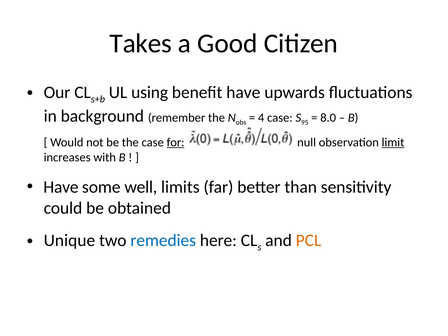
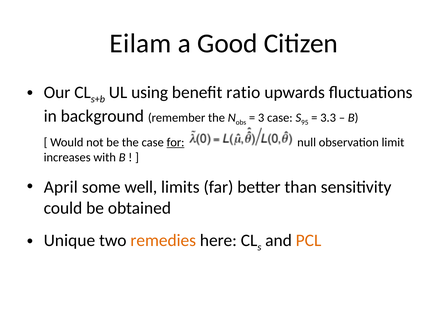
Takes: Takes -> Eilam
benefit have: have -> ratio
4: 4 -> 3
8.0: 8.0 -> 3.3
limit underline: present -> none
Have at (61, 187): Have -> April
remedies colour: blue -> orange
